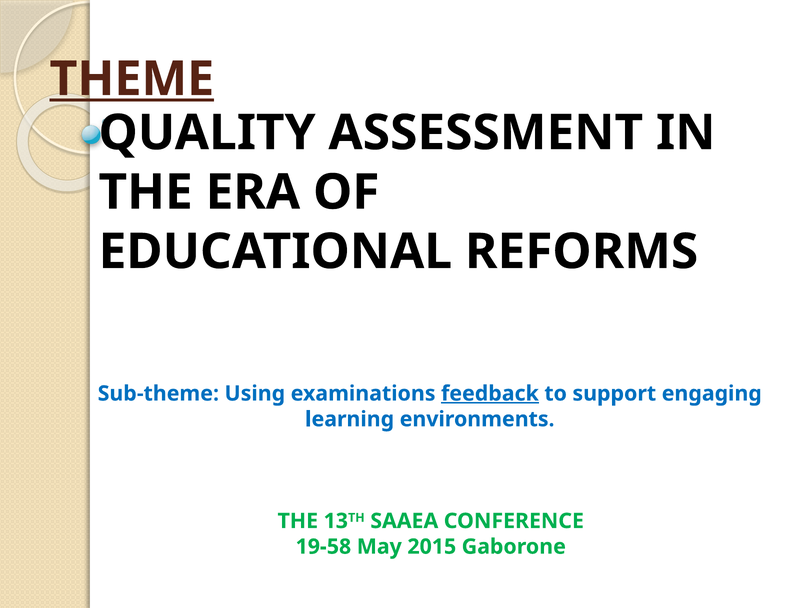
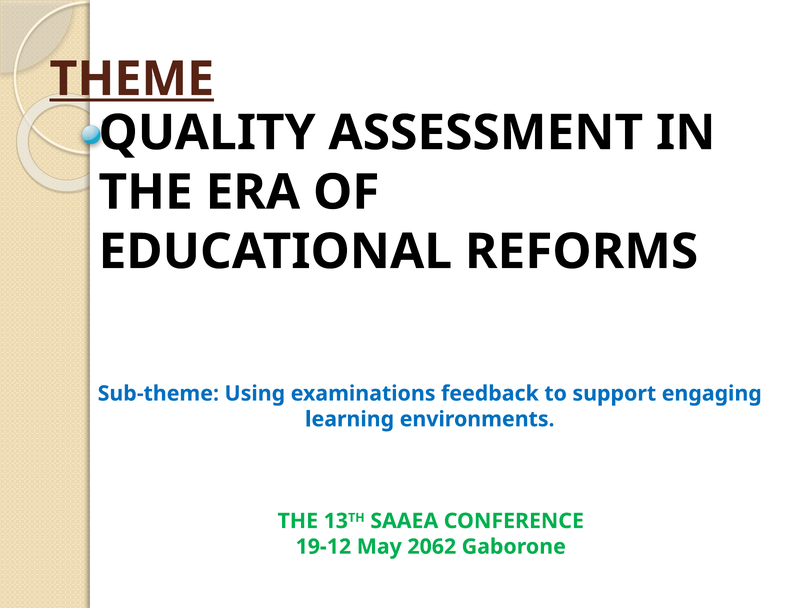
feedback underline: present -> none
19-58: 19-58 -> 19-12
2015: 2015 -> 2062
